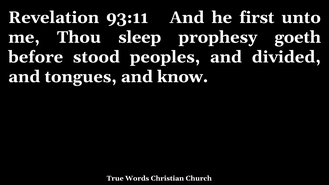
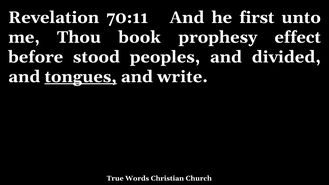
93:11: 93:11 -> 70:11
sleep: sleep -> book
goeth: goeth -> effect
tongues underline: none -> present
know: know -> write
